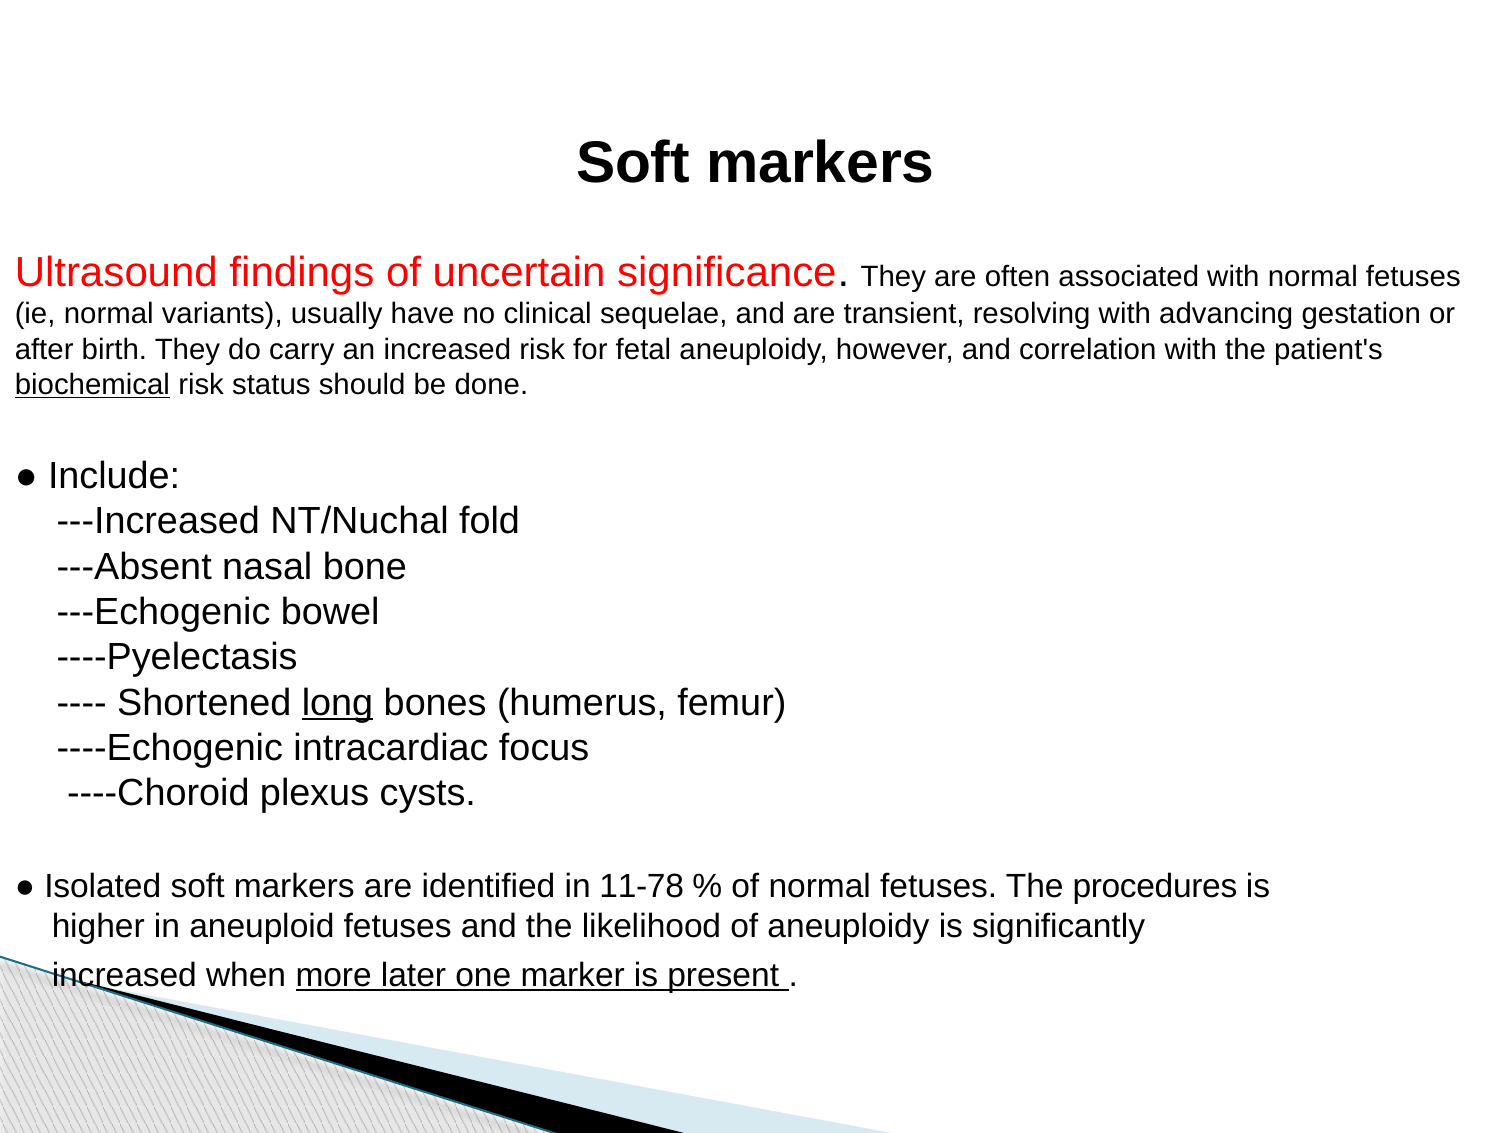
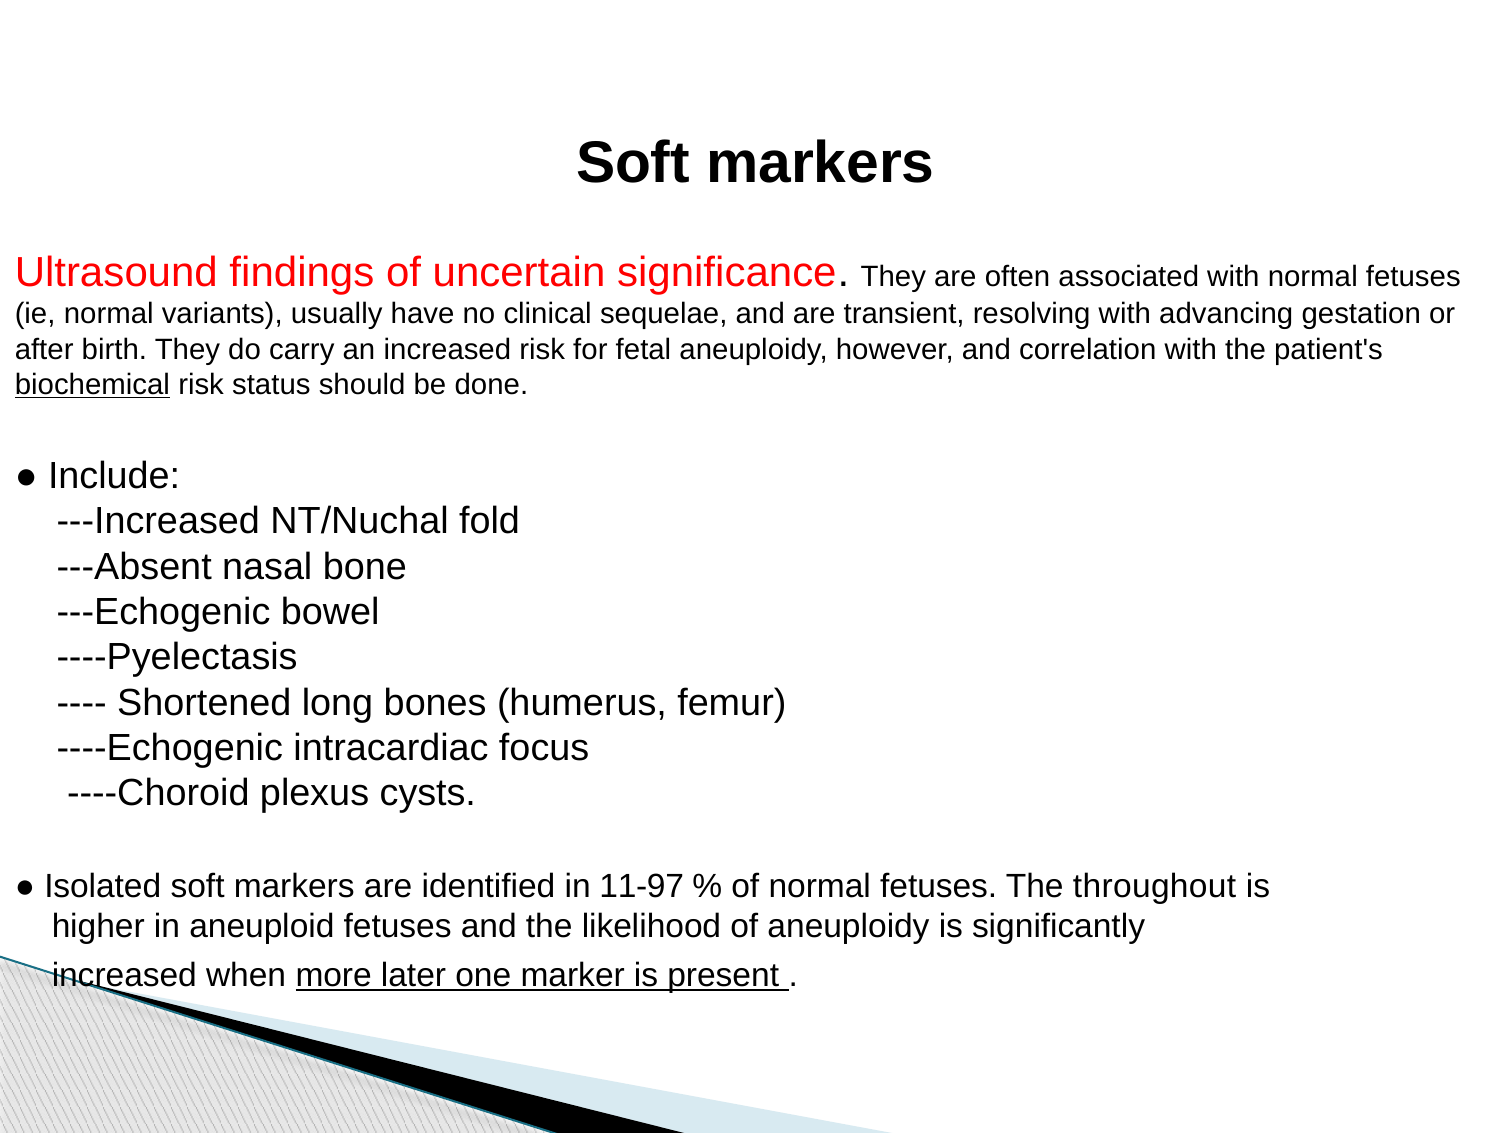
long underline: present -> none
11-78: 11-78 -> 11-97
procedures: procedures -> throughout
